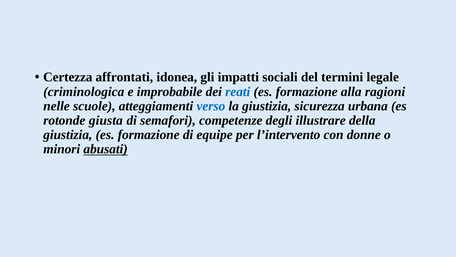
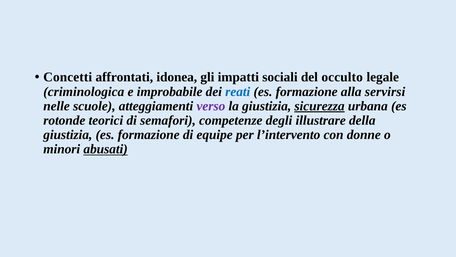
Certezza: Certezza -> Concetti
termini: termini -> occulto
ragioni: ragioni -> servirsi
verso colour: blue -> purple
sicurezza underline: none -> present
giusta: giusta -> teorici
